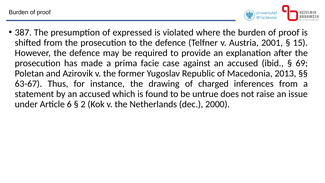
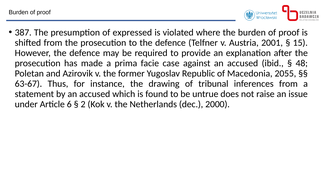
69: 69 -> 48
2013: 2013 -> 2055
charged: charged -> tribunal
